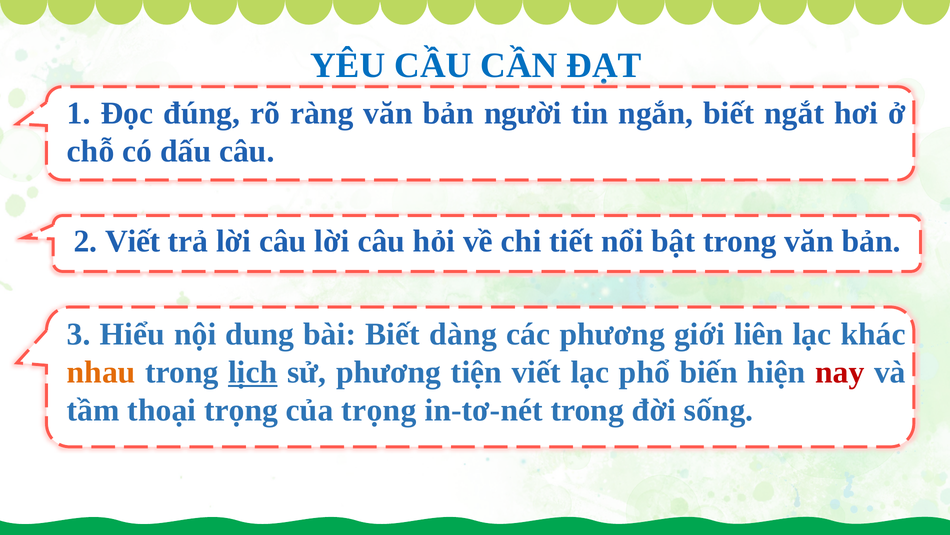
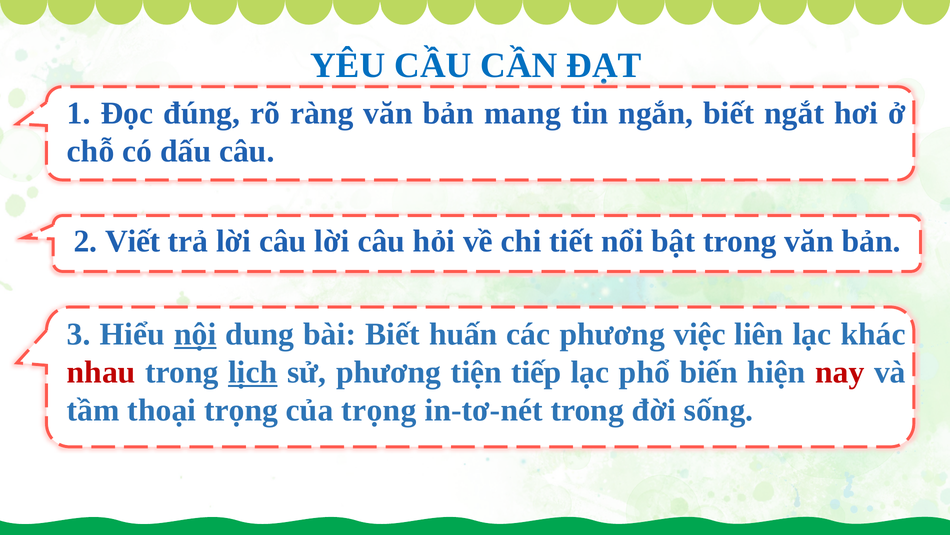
người: người -> mang
nội underline: none -> present
dàng: dàng -> huấn
giới: giới -> việc
nhau colour: orange -> red
tiện viết: viết -> tiếp
